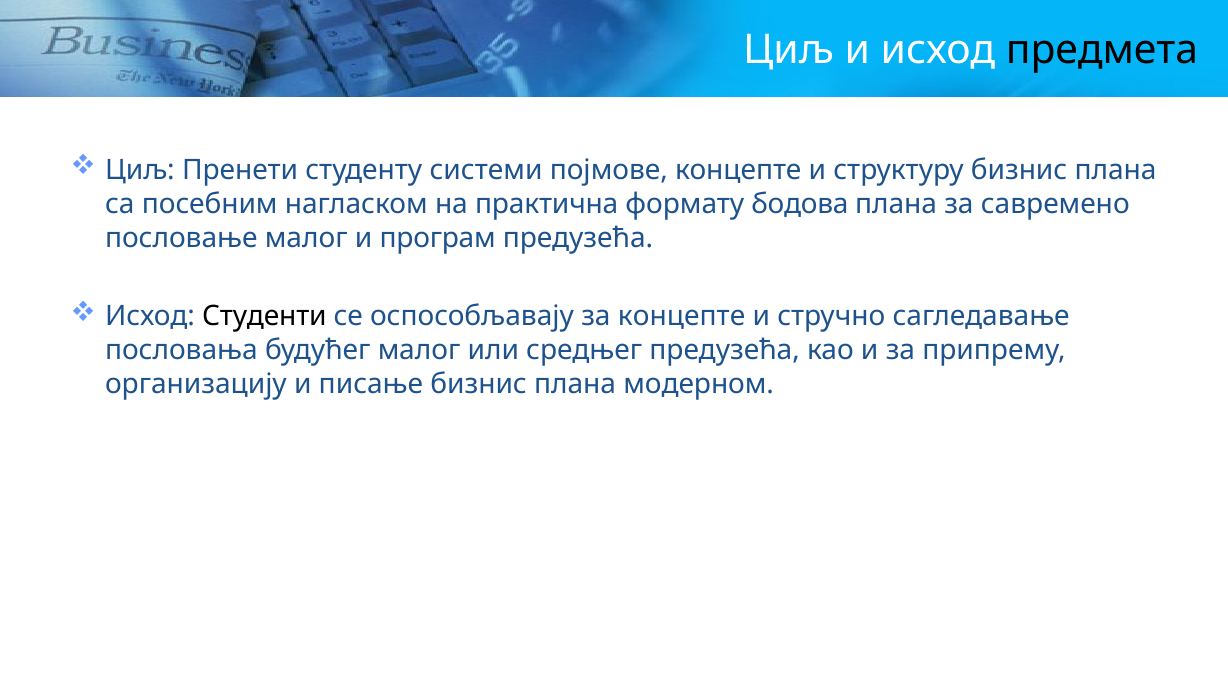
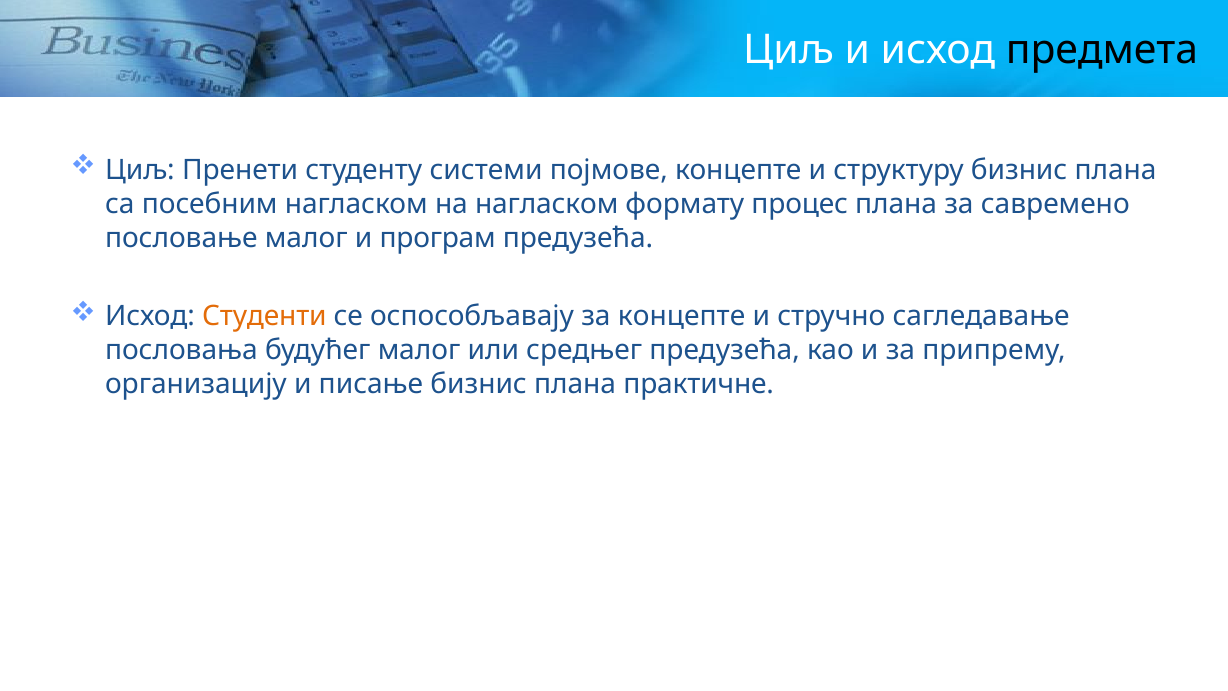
на практична: практична -> нагласком
бодова: бодова -> процес
Студенти colour: black -> orange
модерном: модерном -> практичне
